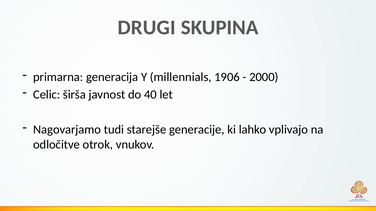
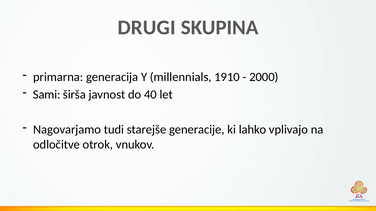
1906: 1906 -> 1910
Celic: Celic -> Sami
